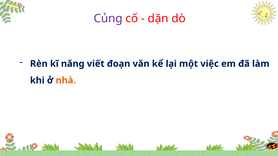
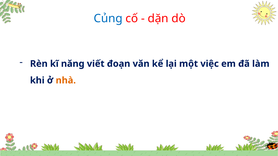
Củng colour: purple -> blue
